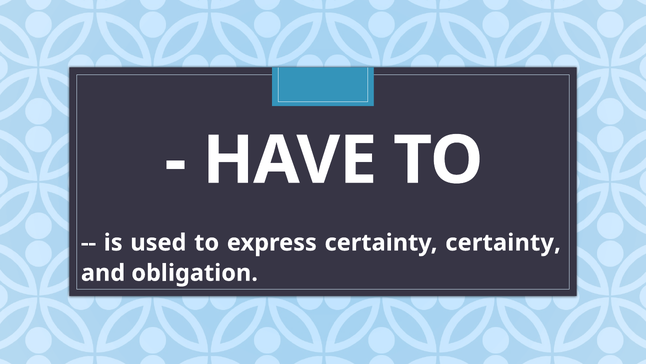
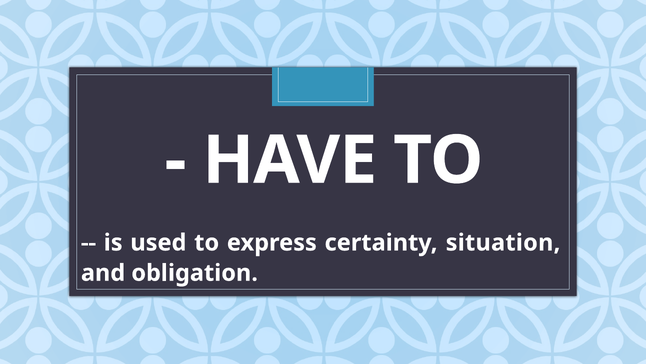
certainty certainty: certainty -> situation
